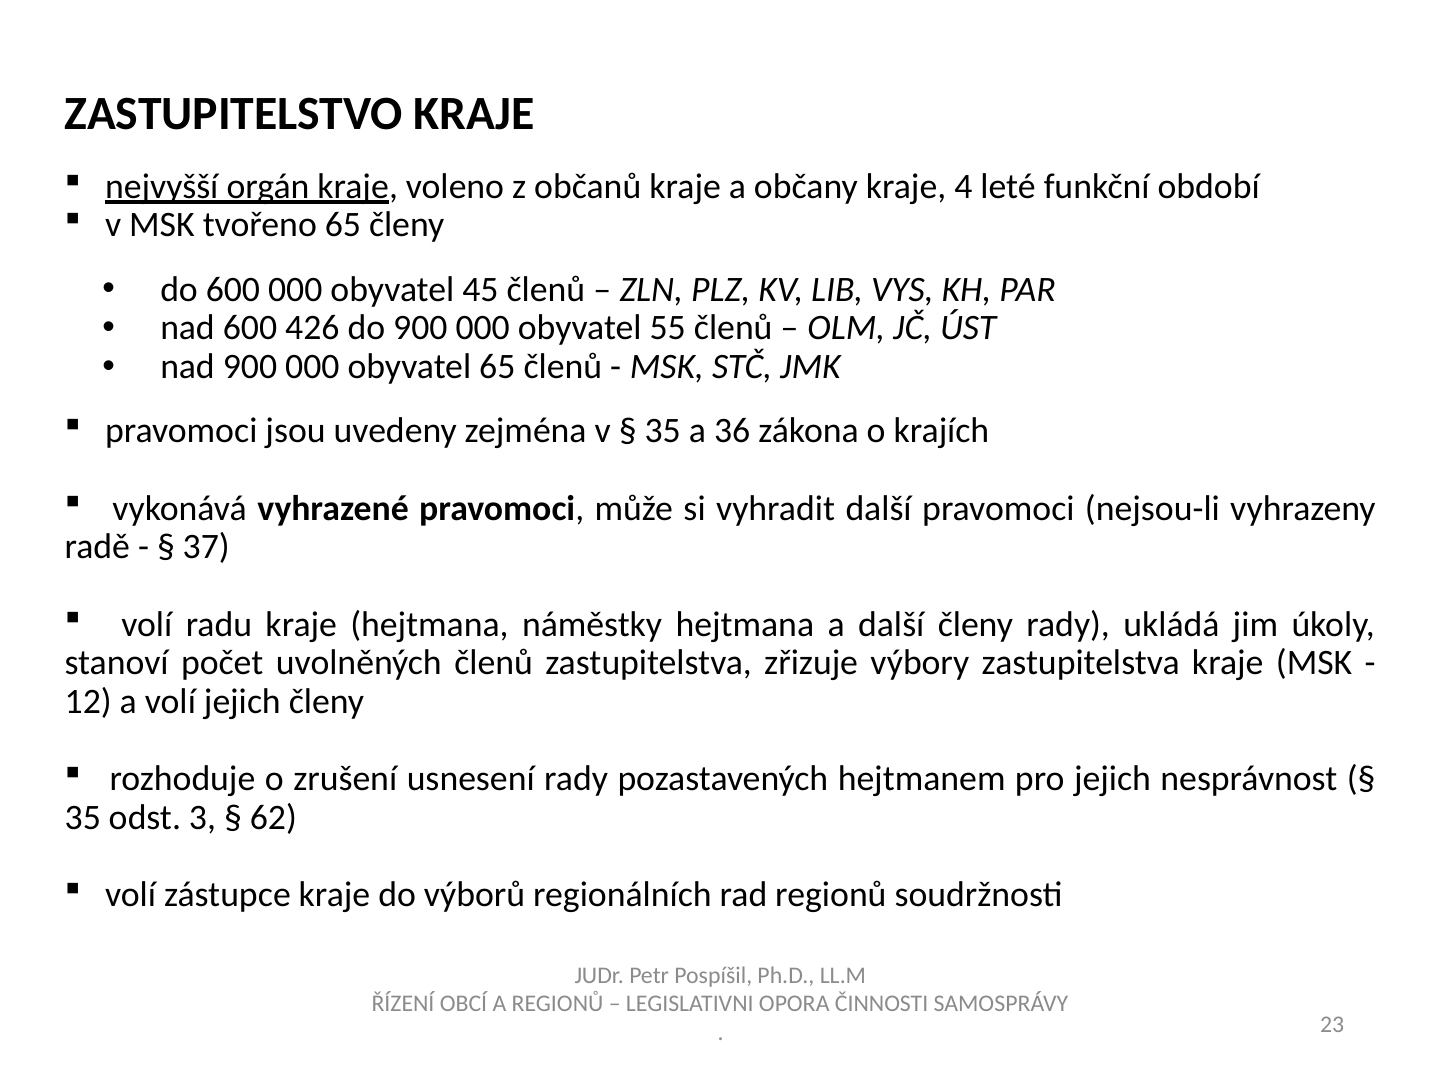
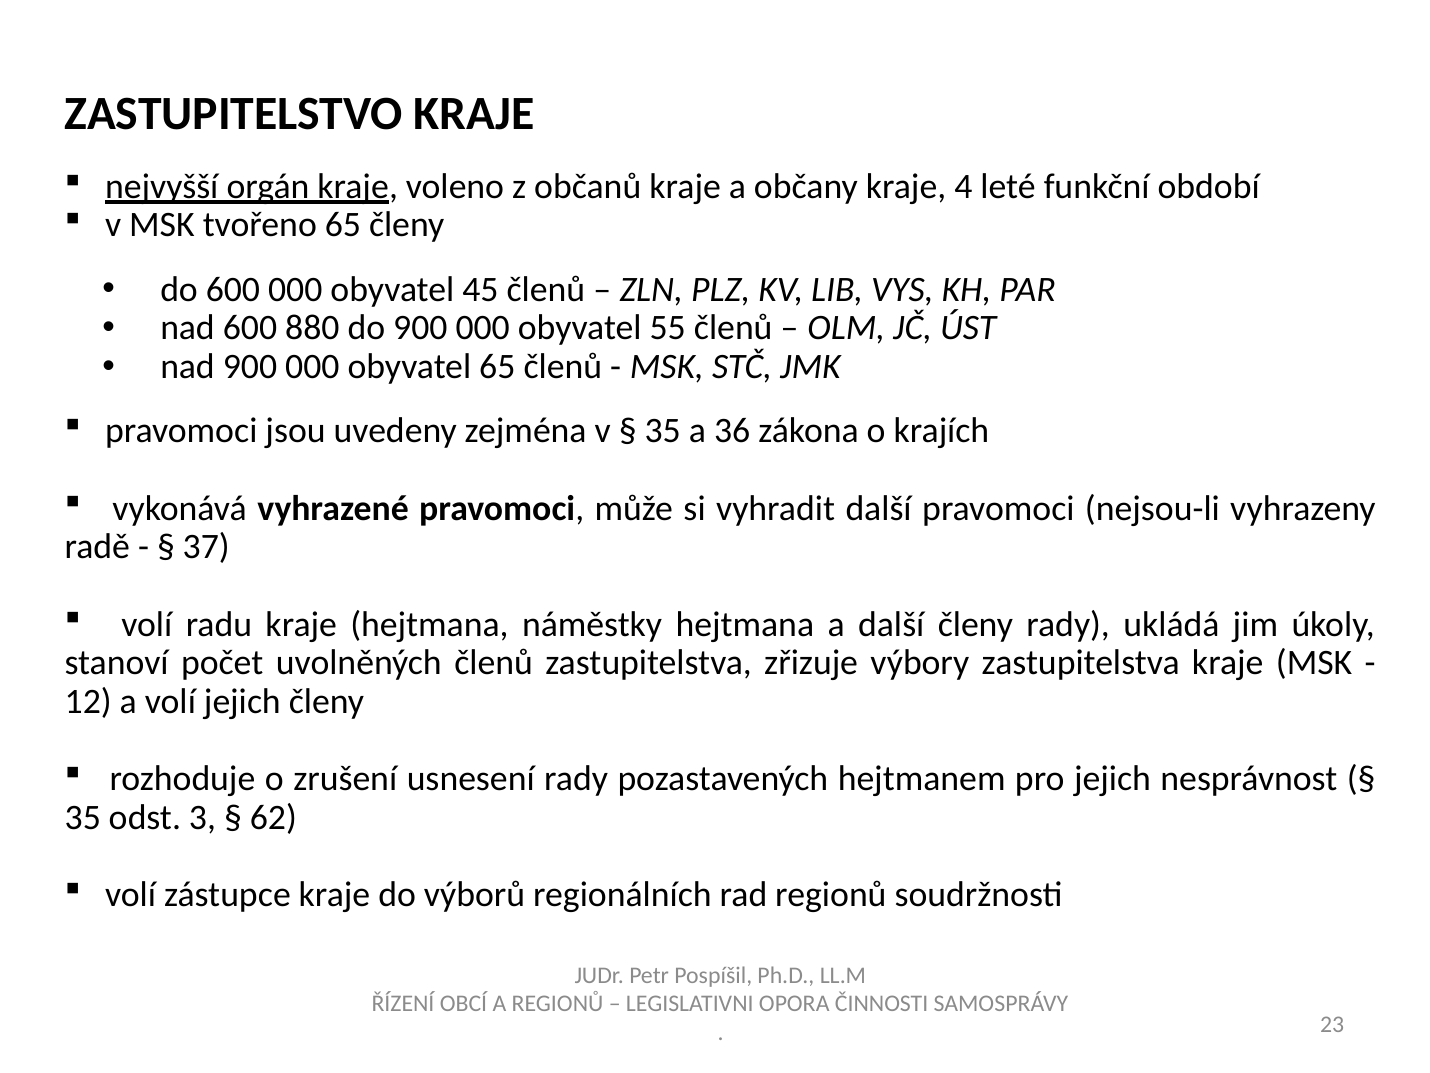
426: 426 -> 880
